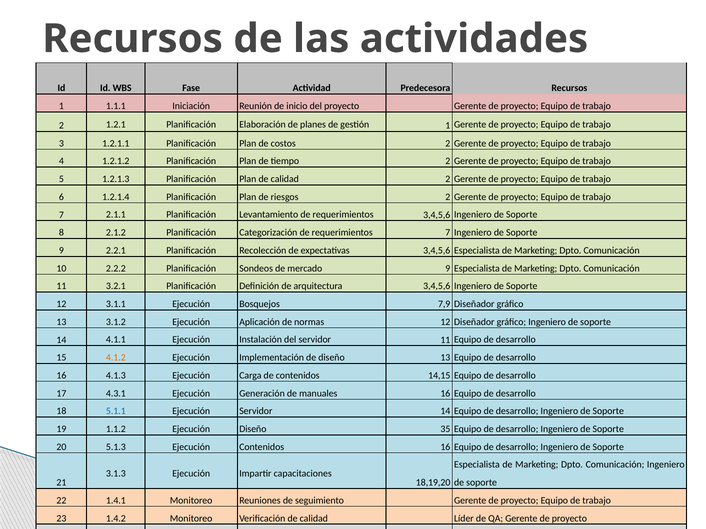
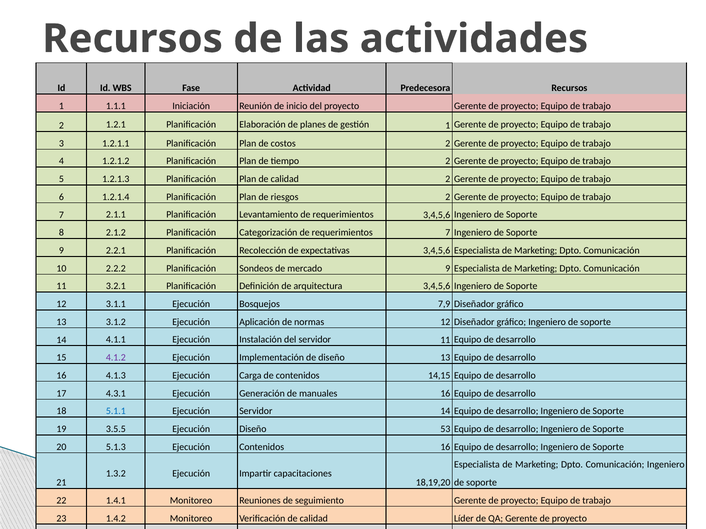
4.1.2 colour: orange -> purple
1.1.2: 1.1.2 -> 3.5.5
35: 35 -> 53
3.1.3: 3.1.3 -> 1.3.2
